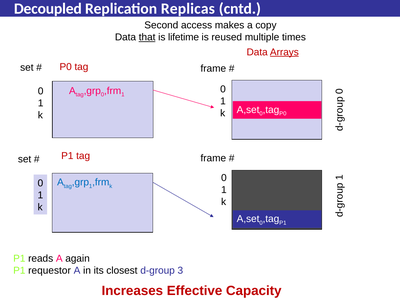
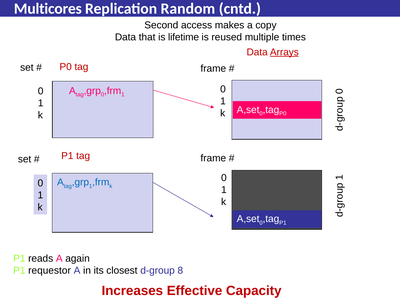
Decoupled: Decoupled -> Multicores
Replicas: Replicas -> Random
that underline: present -> none
3: 3 -> 8
